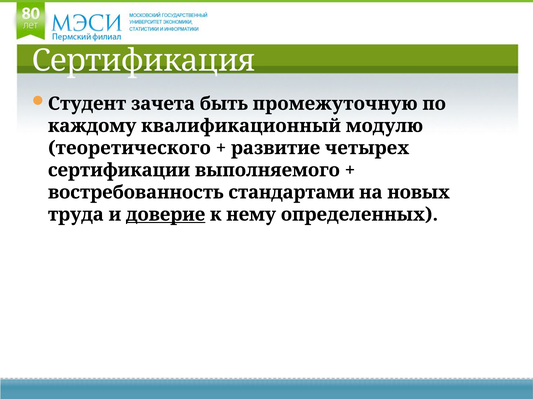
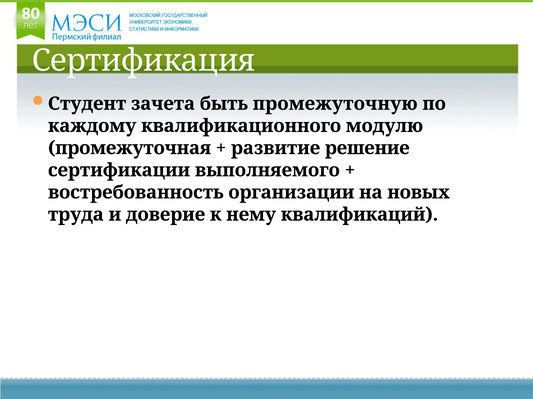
квалификационный: квалификационный -> квалификационного
теоретического: теоретического -> промежуточная
четырех: четырех -> решение
стандартами: стандартами -> организации
доверие underline: present -> none
определенных: определенных -> квалификаций
